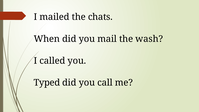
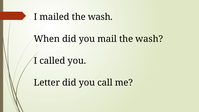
mailed the chats: chats -> wash
Typed: Typed -> Letter
